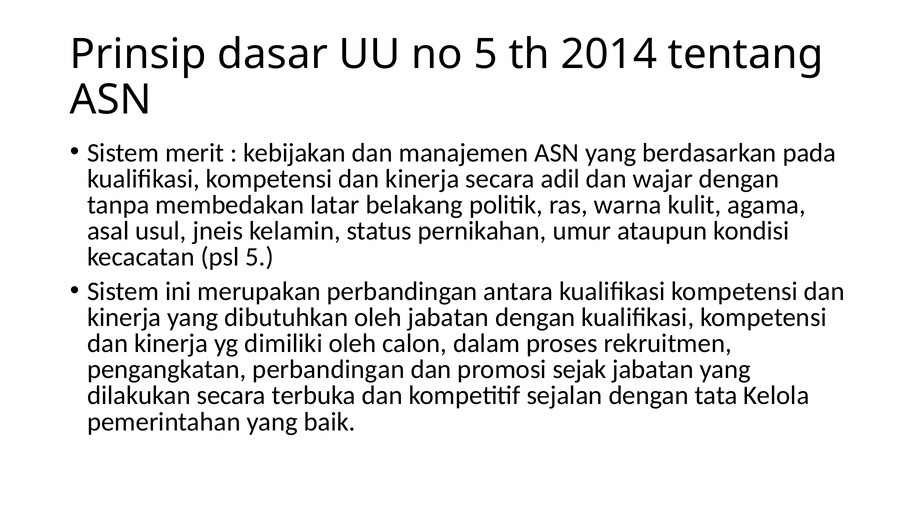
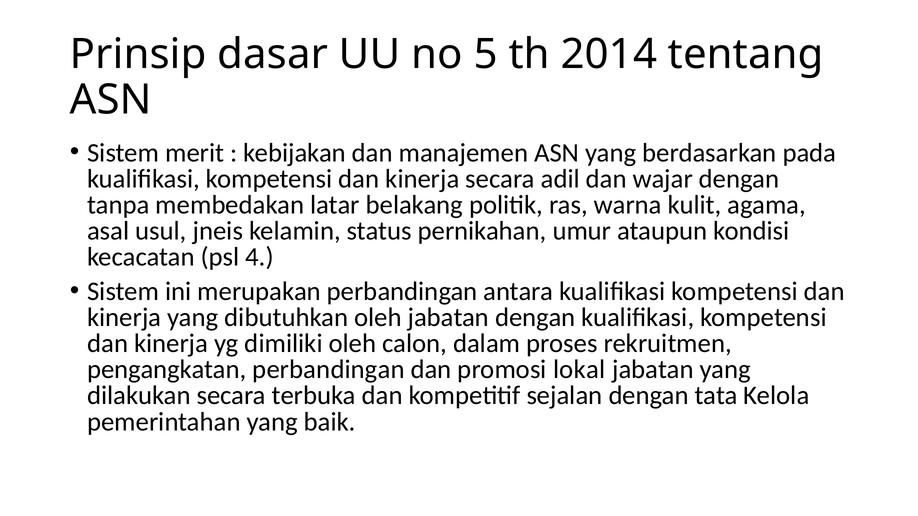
psl 5: 5 -> 4
sejak: sejak -> lokal
